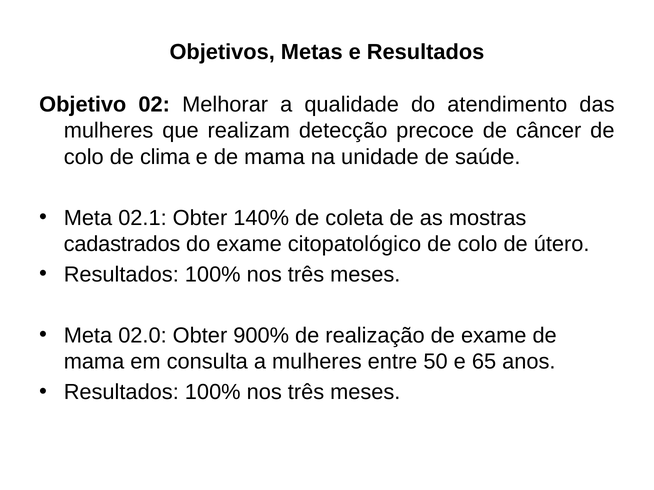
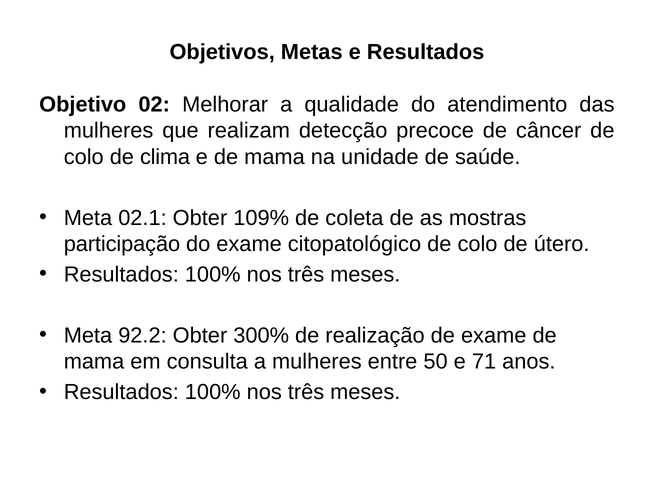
140%: 140% -> 109%
cadastrados: cadastrados -> participação
02.0: 02.0 -> 92.2
900%: 900% -> 300%
65: 65 -> 71
